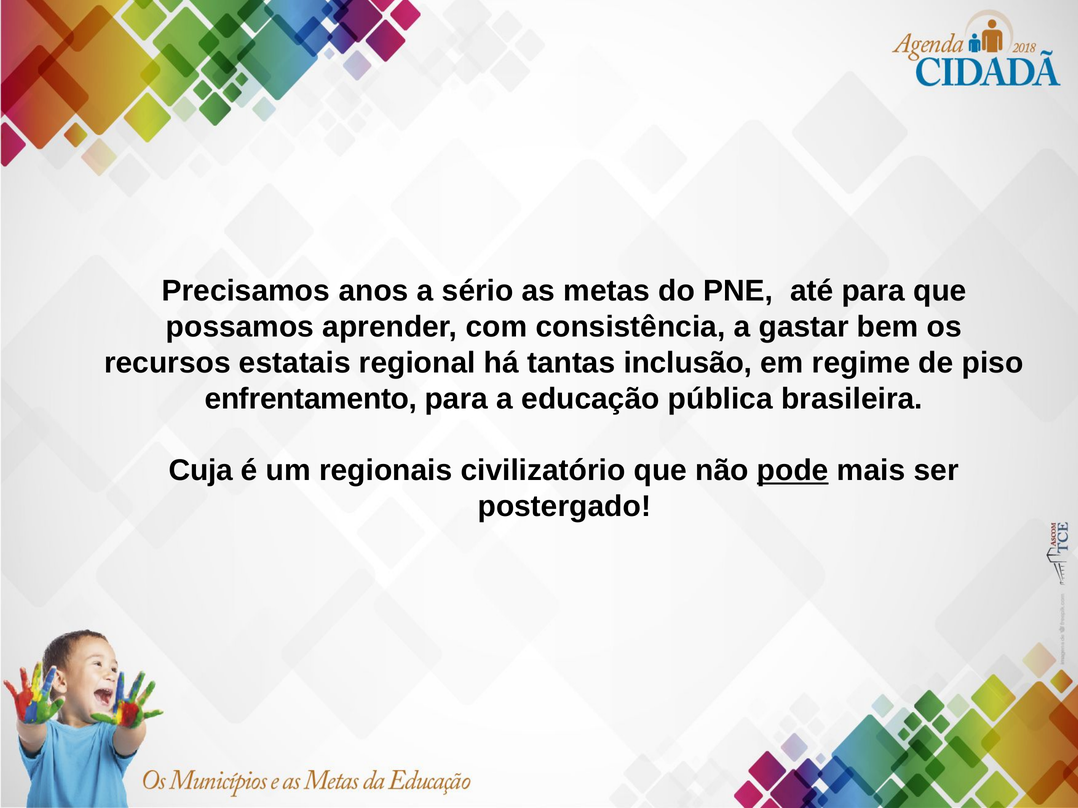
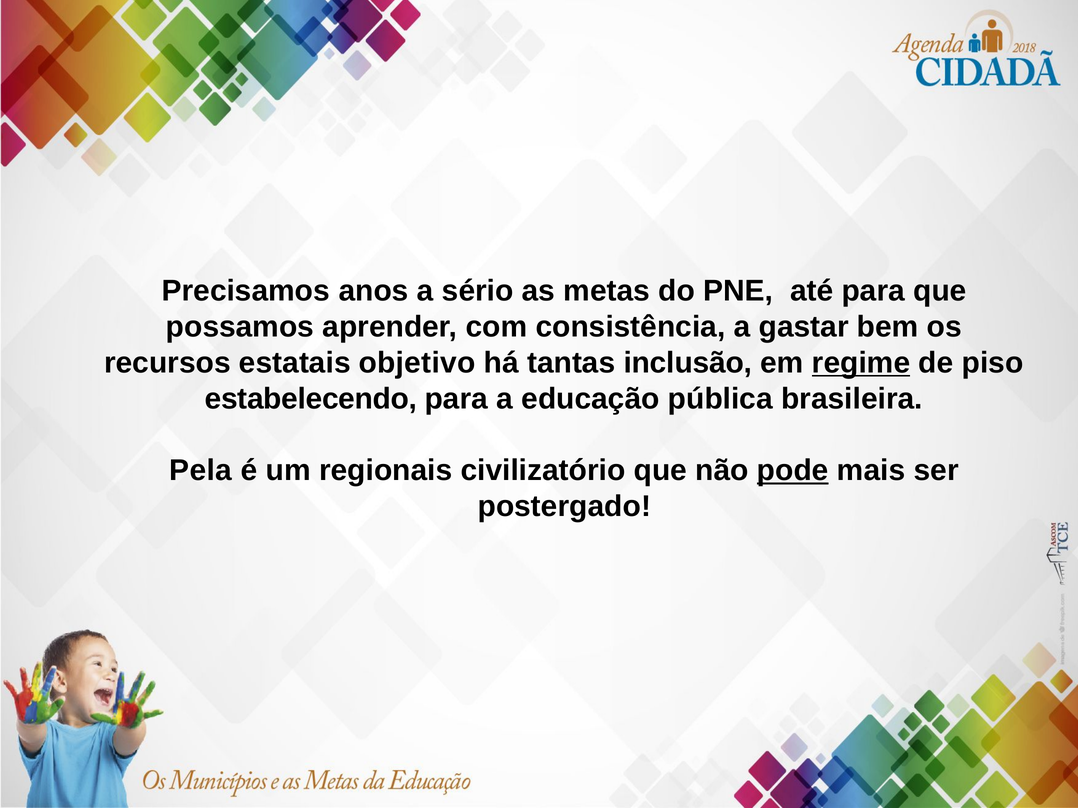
regional: regional -> objetivo
regime underline: none -> present
enfrentamento: enfrentamento -> estabelecendo
Cuja: Cuja -> Pela
